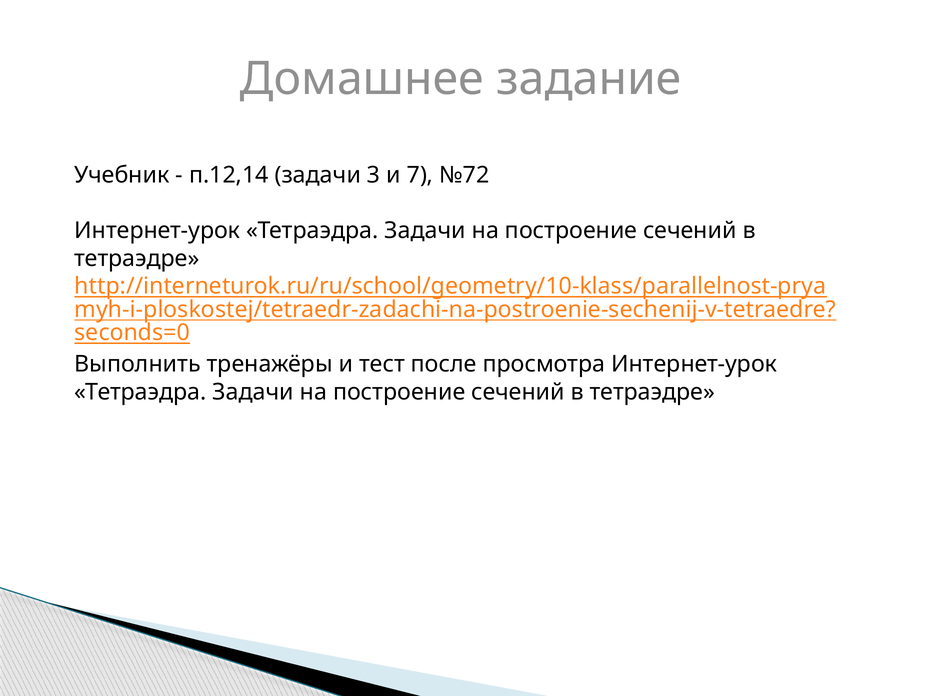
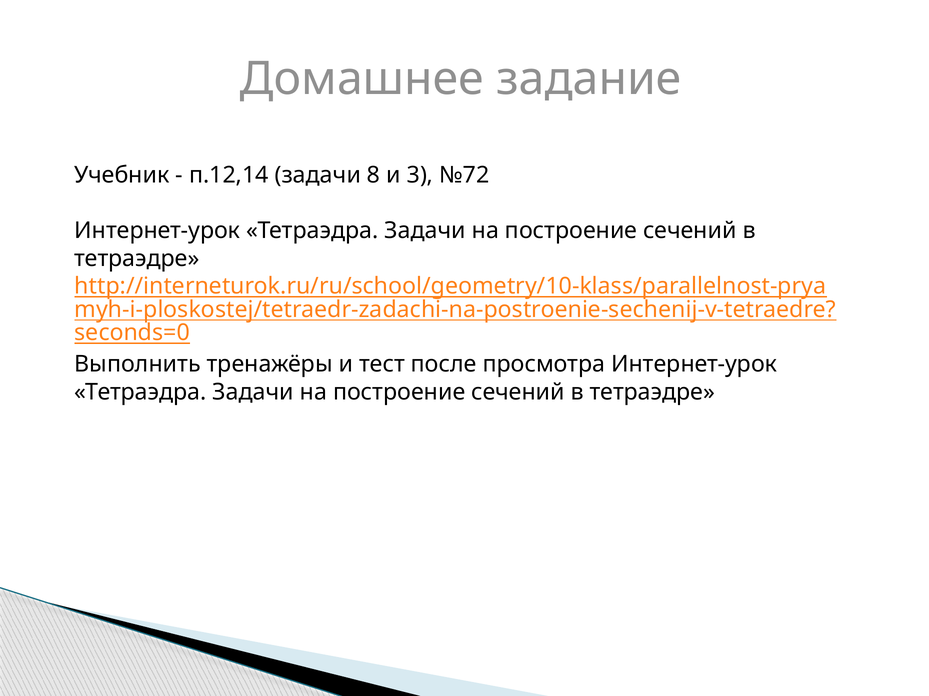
3: 3 -> 8
7: 7 -> 3
